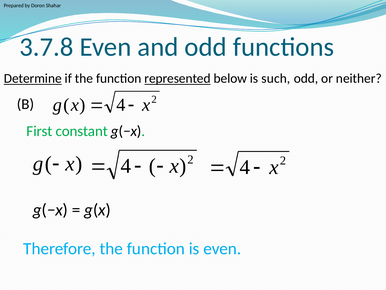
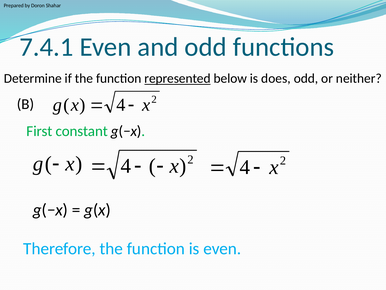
3.7.8: 3.7.8 -> 7.4.1
Determine underline: present -> none
such: such -> does
